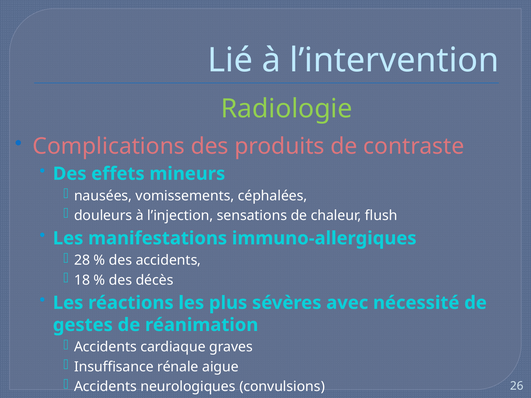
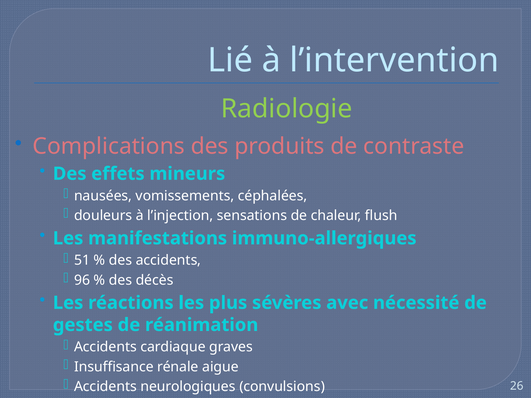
28: 28 -> 51
18: 18 -> 96
